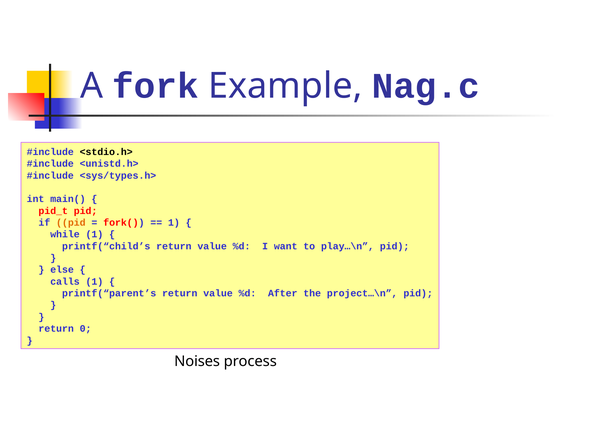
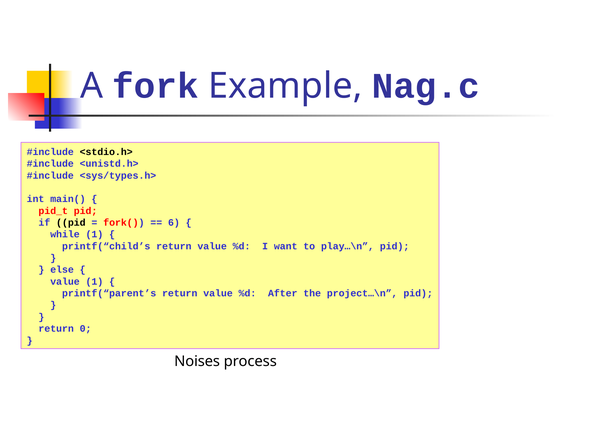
pid at (71, 222) colour: orange -> black
1 at (174, 222): 1 -> 6
calls at (65, 281): calls -> value
